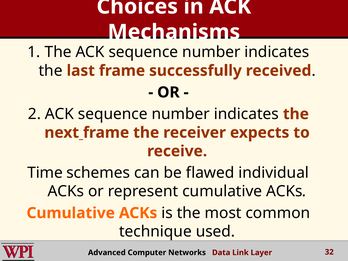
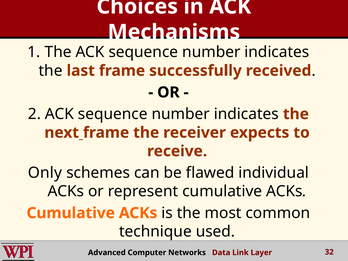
Time: Time -> Only
